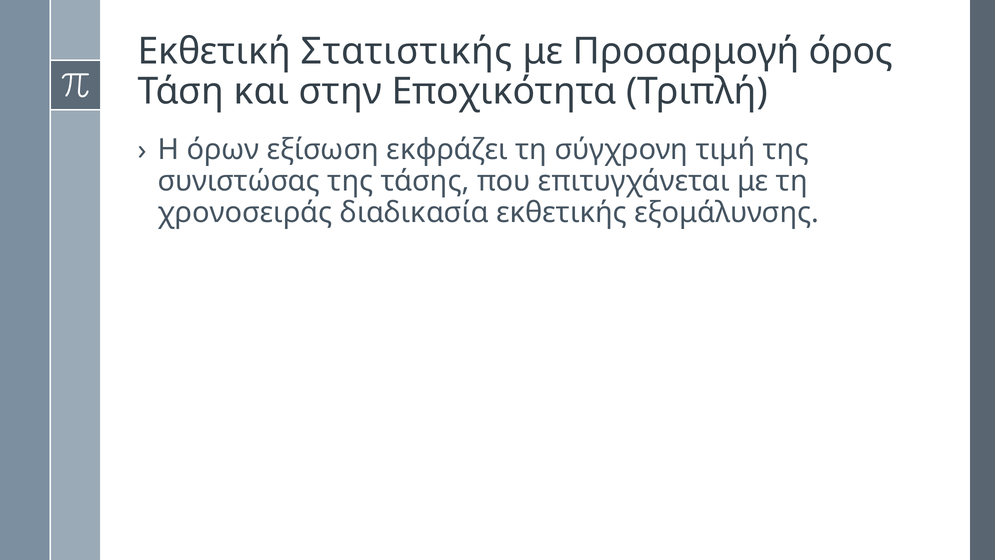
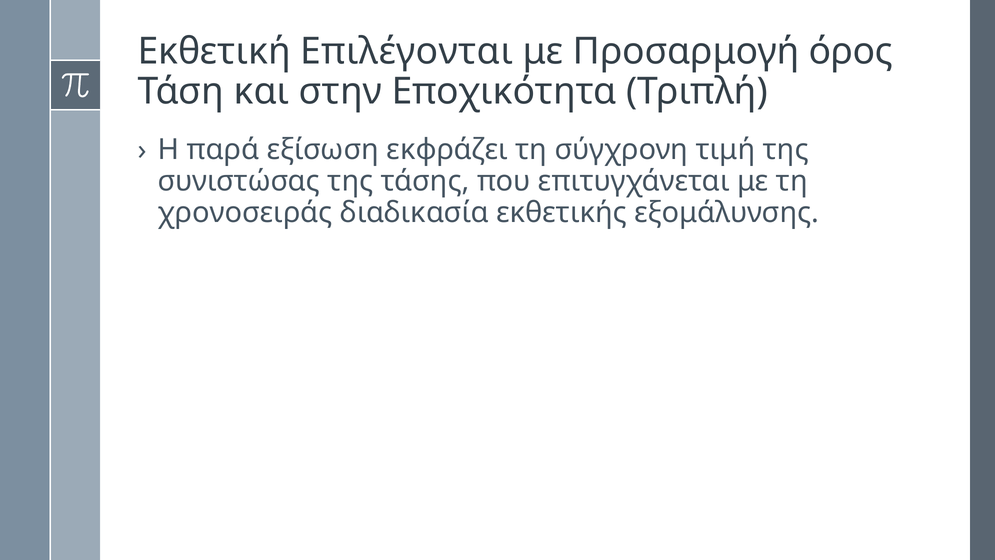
Στατιστικής: Στατιστικής -> Επιλέγονται
όρων: όρων -> παρά
